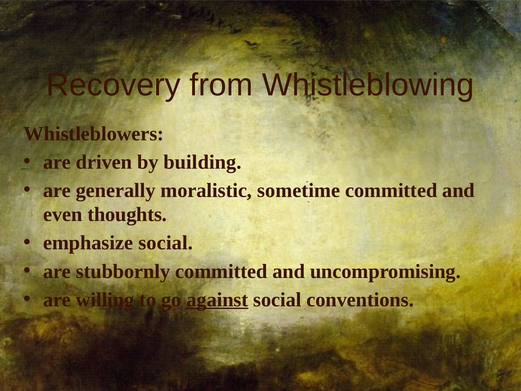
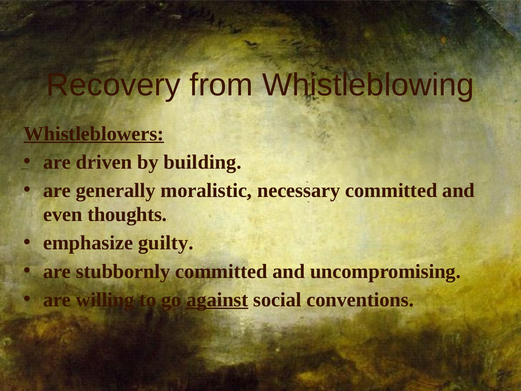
Whistleblowers underline: none -> present
sometime: sometime -> necessary
emphasize social: social -> guilty
